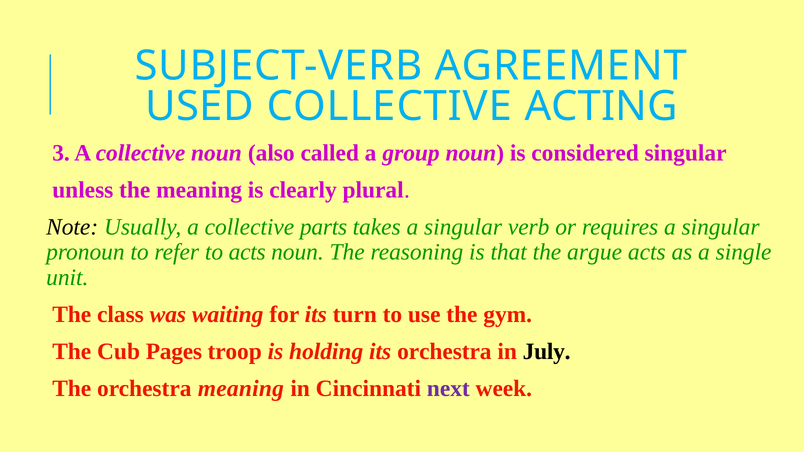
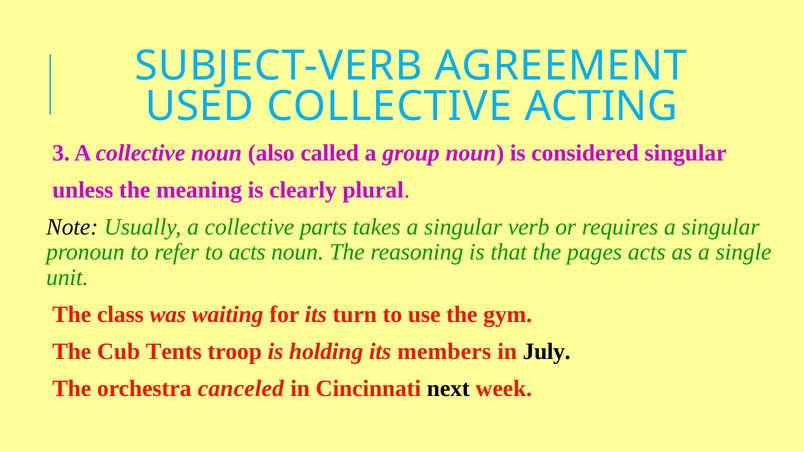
argue: argue -> pages
Pages: Pages -> Tents
its orchestra: orchestra -> members
orchestra meaning: meaning -> canceled
next colour: purple -> black
